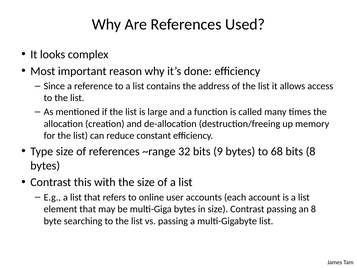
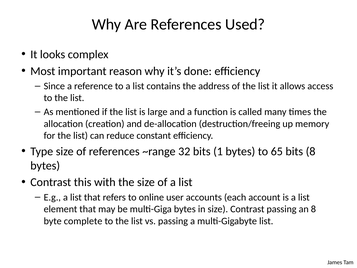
9: 9 -> 1
68: 68 -> 65
searching: searching -> complete
